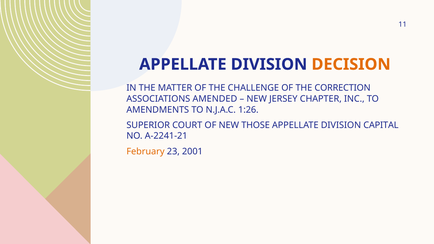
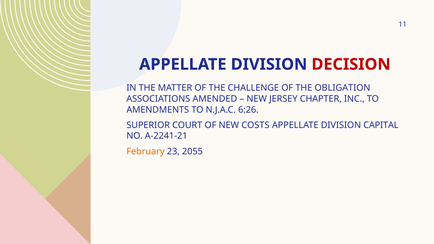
DECISION colour: orange -> red
CORRECTION: CORRECTION -> OBLIGATION
1:26: 1:26 -> 6:26
THOSE: THOSE -> COSTS
2001: 2001 -> 2055
